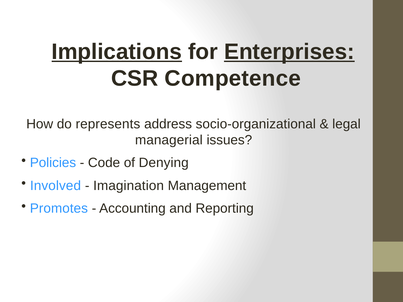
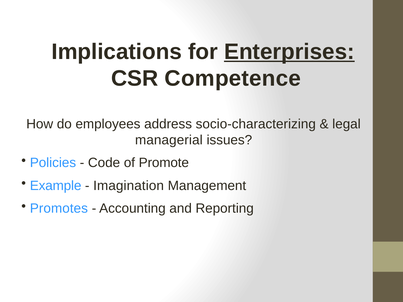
Implications underline: present -> none
represents: represents -> employees
socio-organizational: socio-organizational -> socio-characterizing
Denying: Denying -> Promote
Involved: Involved -> Example
